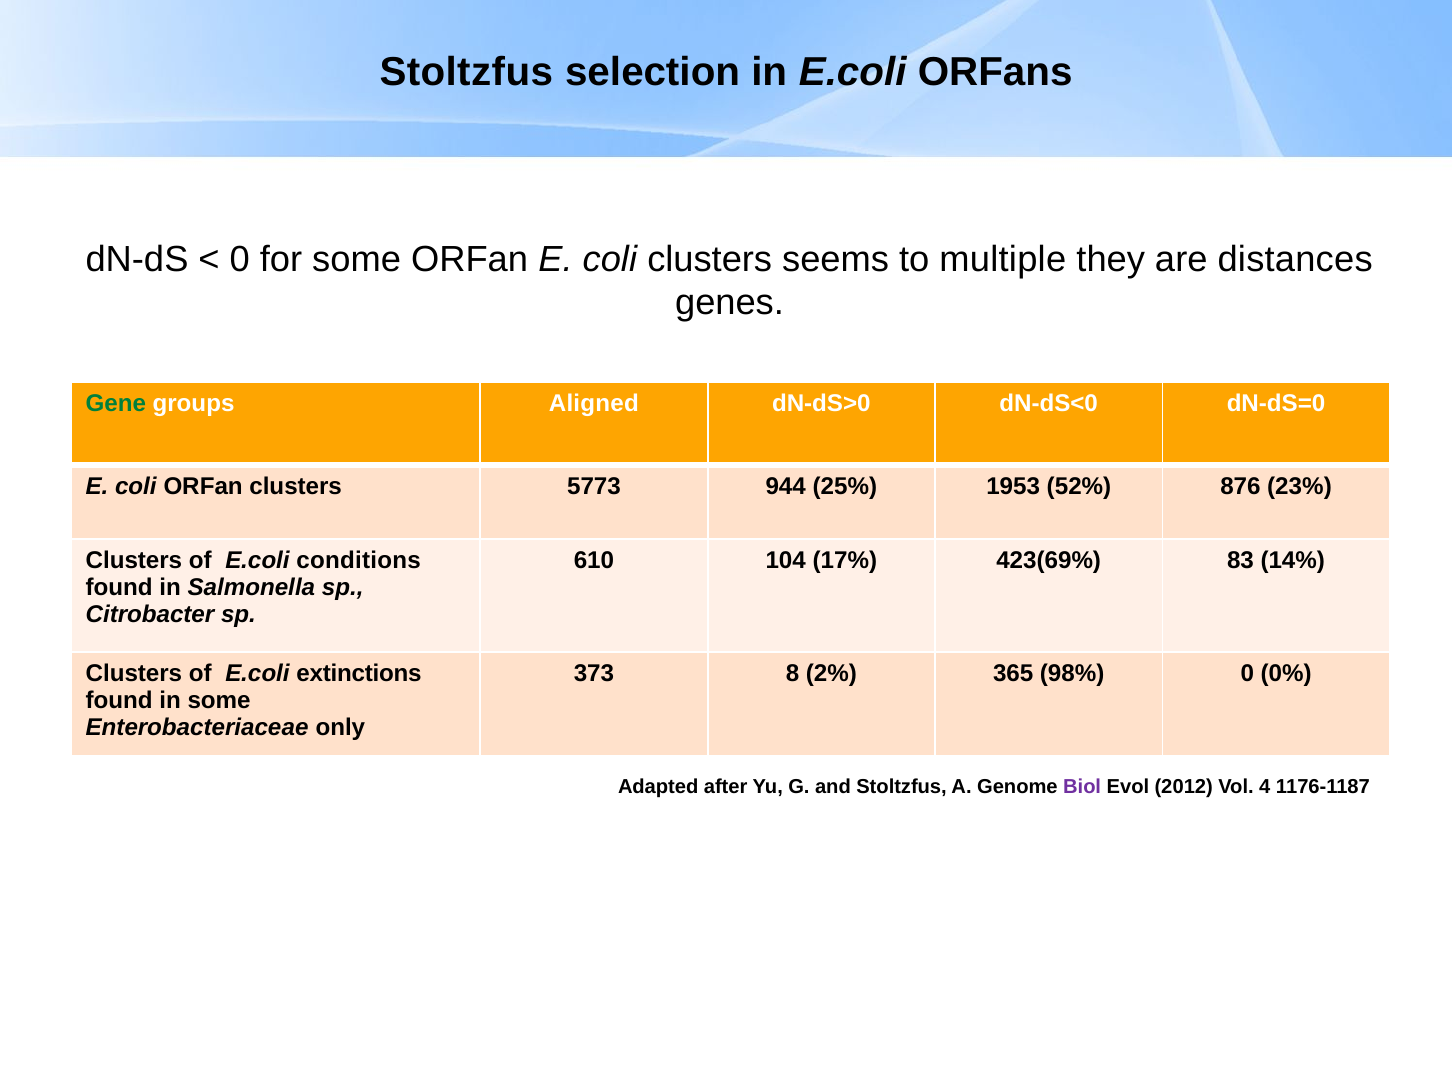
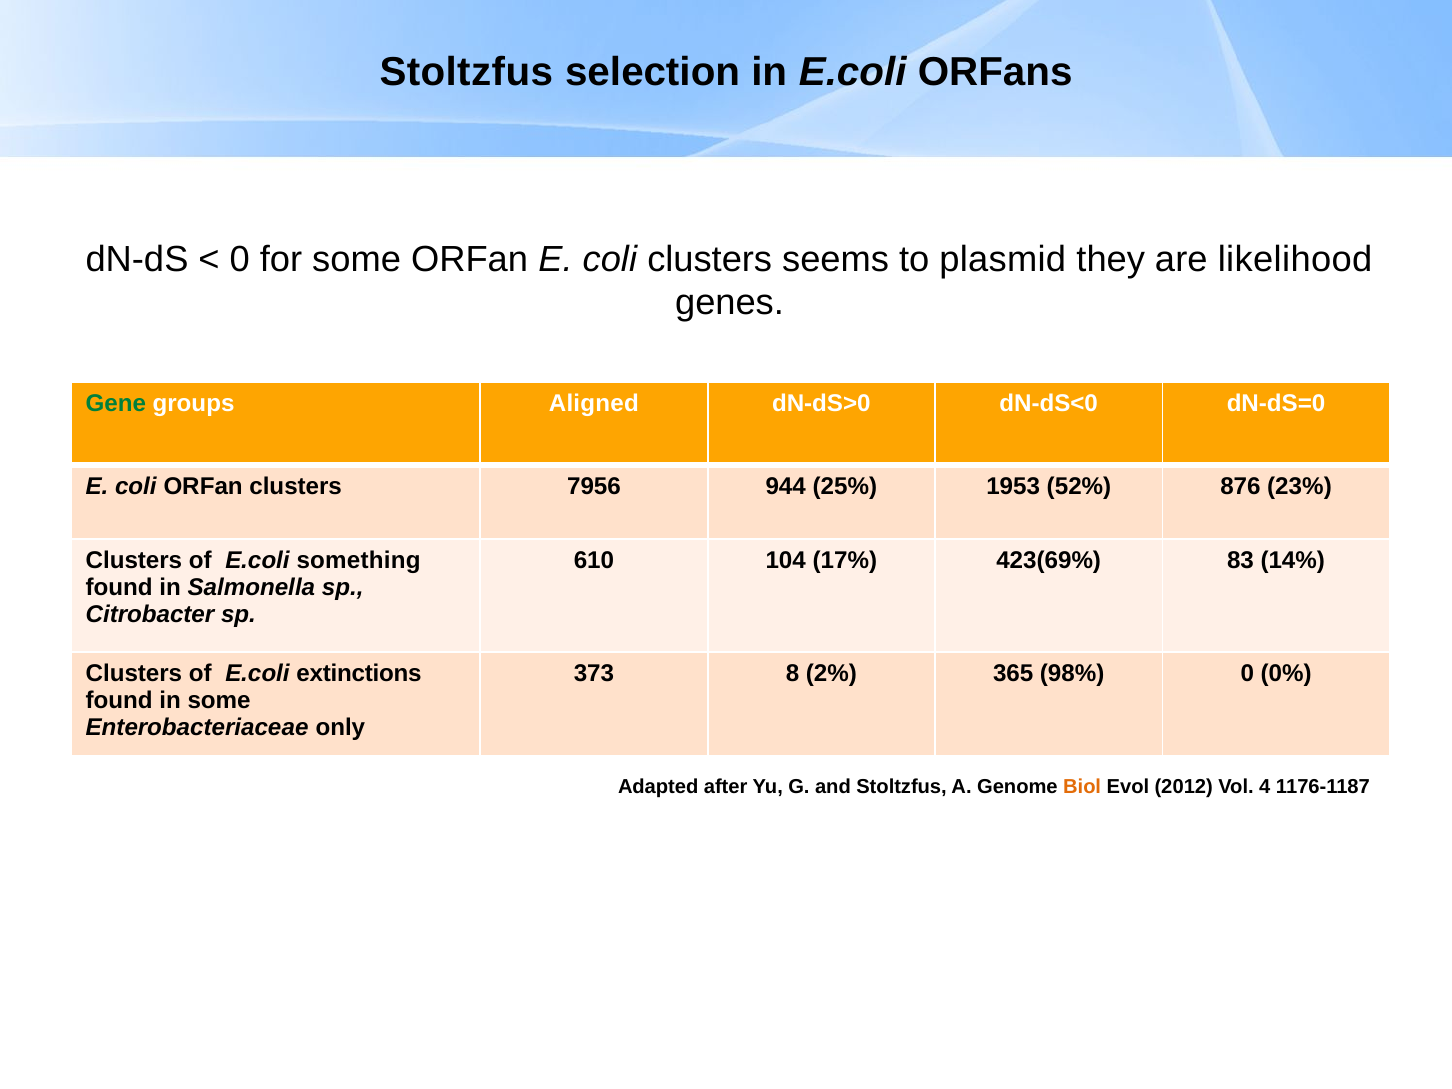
multiple: multiple -> plasmid
distances: distances -> likelihood
5773: 5773 -> 7956
conditions: conditions -> something
Biol colour: purple -> orange
